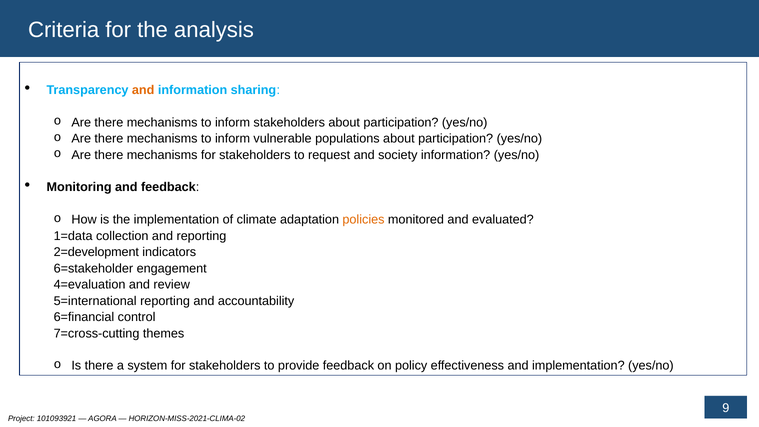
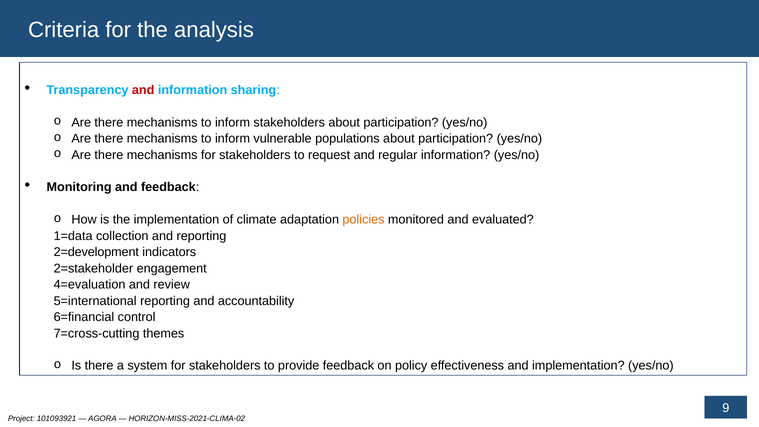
and at (143, 90) colour: orange -> red
society: society -> regular
6=stakeholder: 6=stakeholder -> 2=stakeholder
